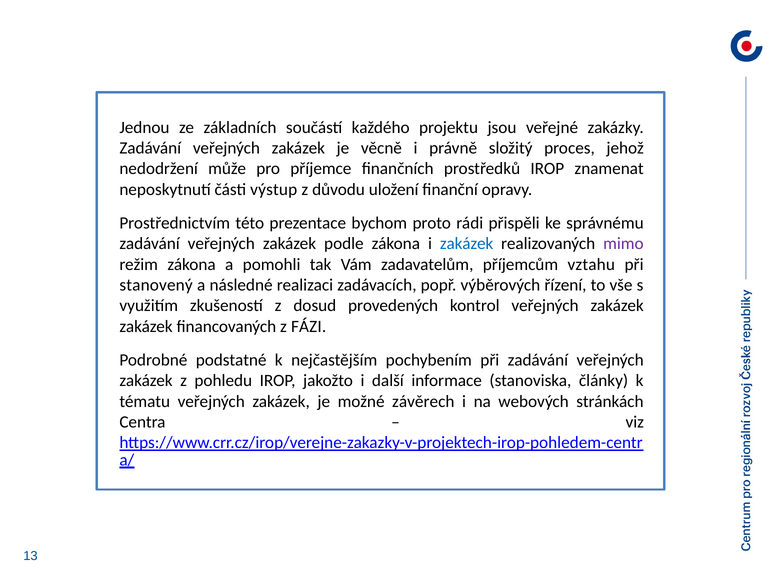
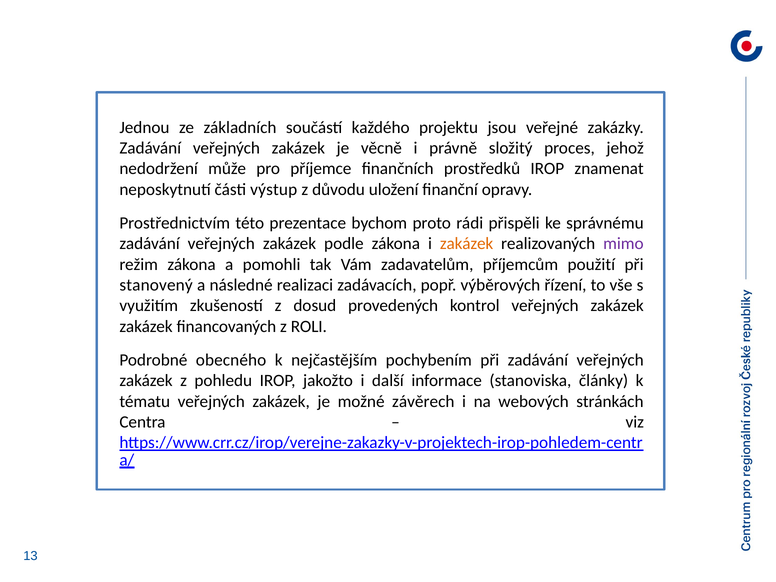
zakázek at (467, 244) colour: blue -> orange
vztahu: vztahu -> použití
FÁZI: FÁZI -> ROLI
podstatné: podstatné -> obecného
